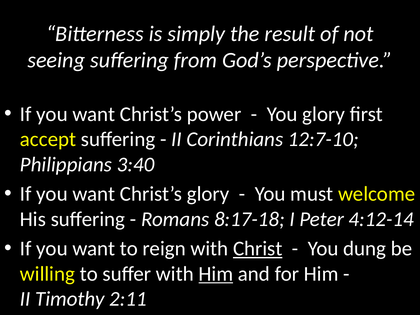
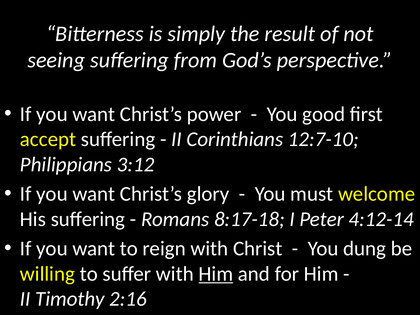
You glory: glory -> good
3:40: 3:40 -> 3:12
Christ underline: present -> none
2:11: 2:11 -> 2:16
